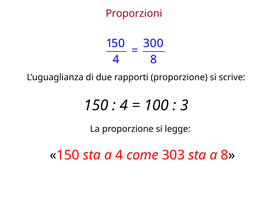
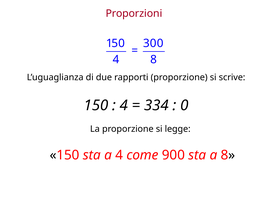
100: 100 -> 334
3: 3 -> 0
303: 303 -> 900
